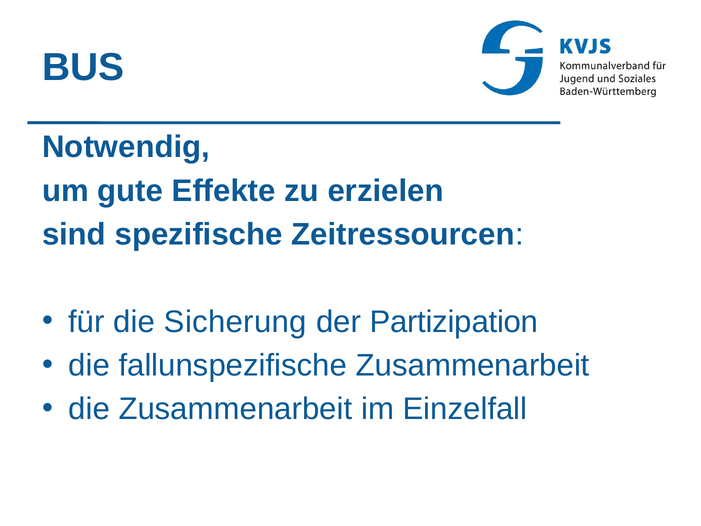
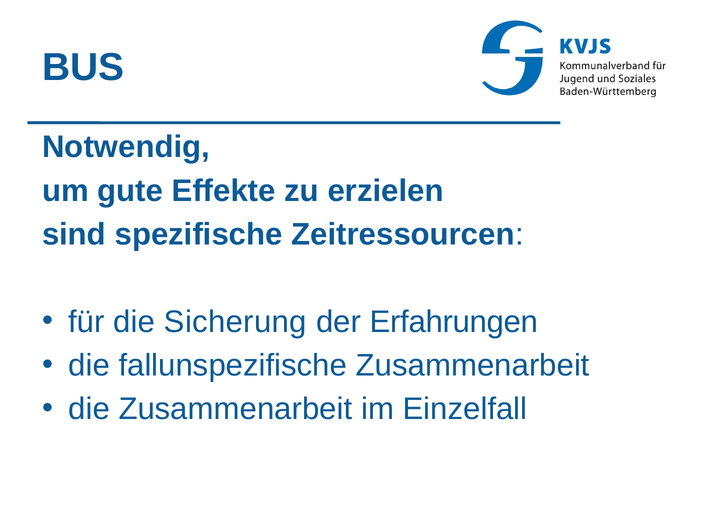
Partizipation: Partizipation -> Erfahrungen
